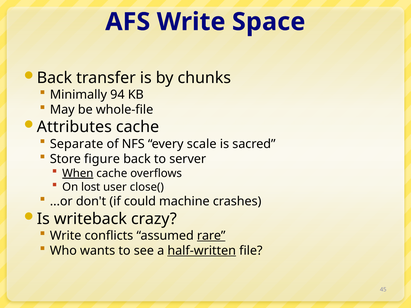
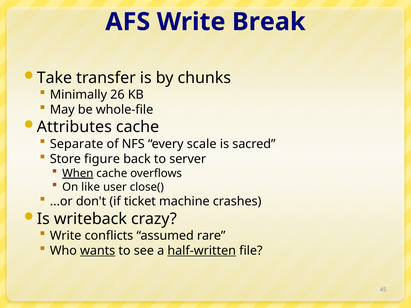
Space: Space -> Break
Back at (54, 78): Back -> Take
94: 94 -> 26
lost: lost -> like
could: could -> ticket
rare underline: present -> none
wants underline: none -> present
